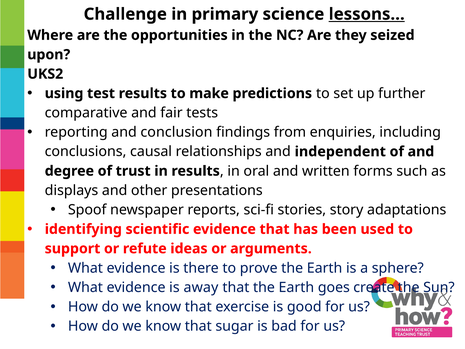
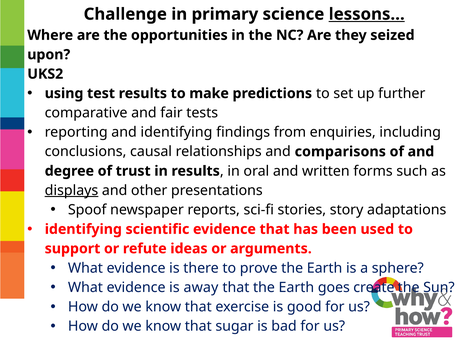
and conclusion: conclusion -> identifying
independent: independent -> comparisons
displays underline: none -> present
